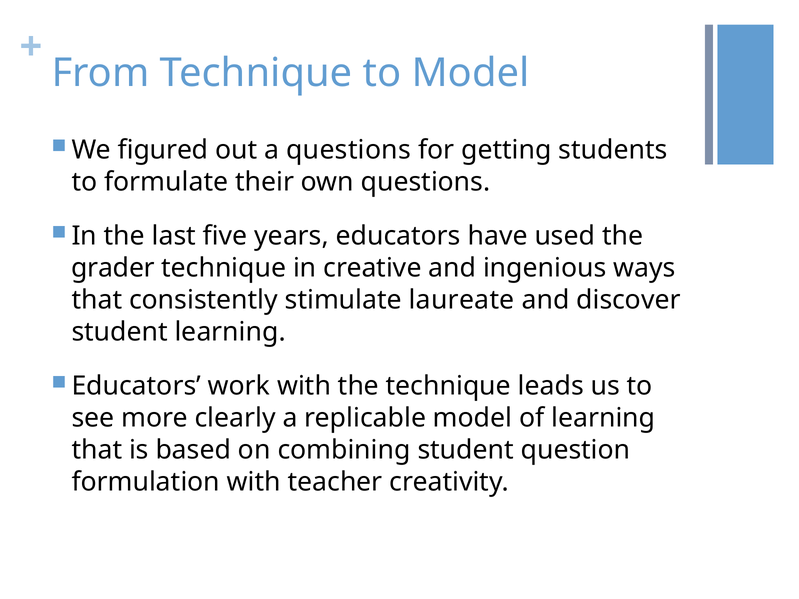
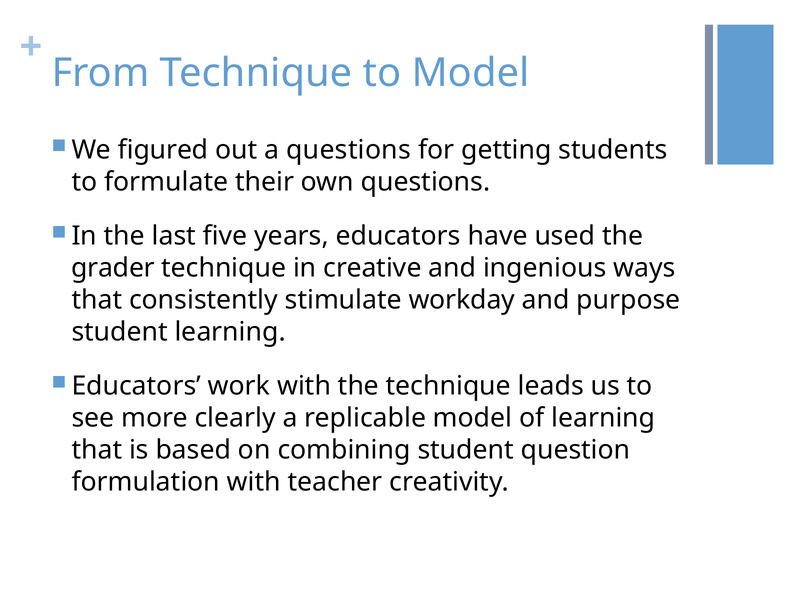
laureate: laureate -> workday
discover: discover -> purpose
